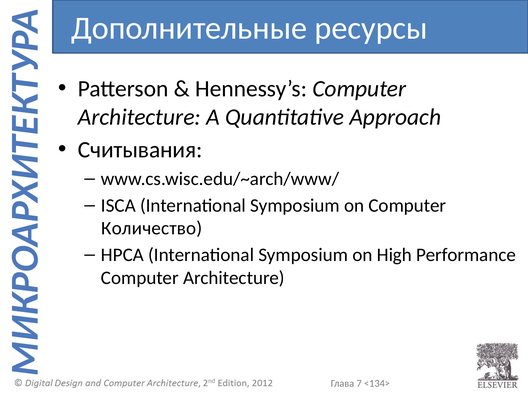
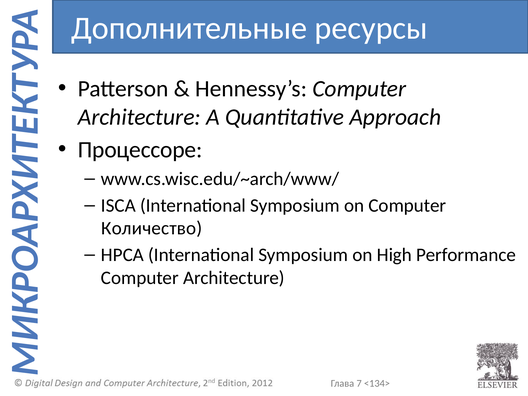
Считывания: Считывания -> Процессоре
